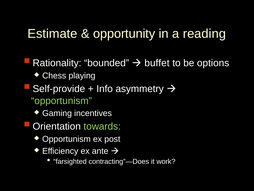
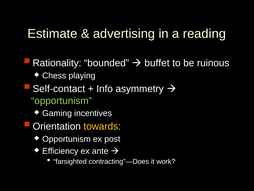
opportunity: opportunity -> advertising
options: options -> ruinous
Self-provide: Self-provide -> Self-contact
towards colour: light green -> yellow
